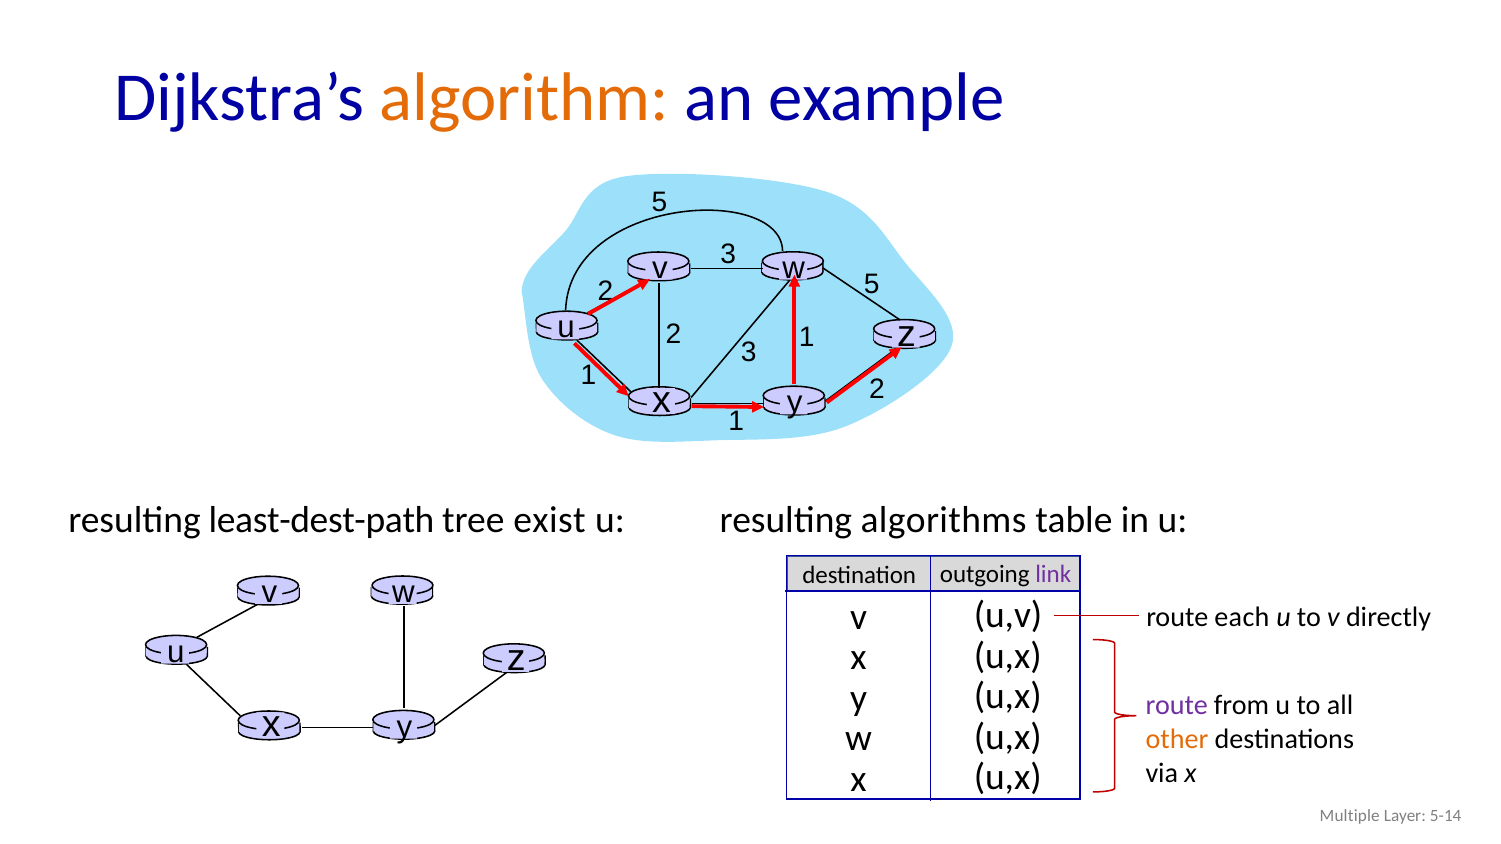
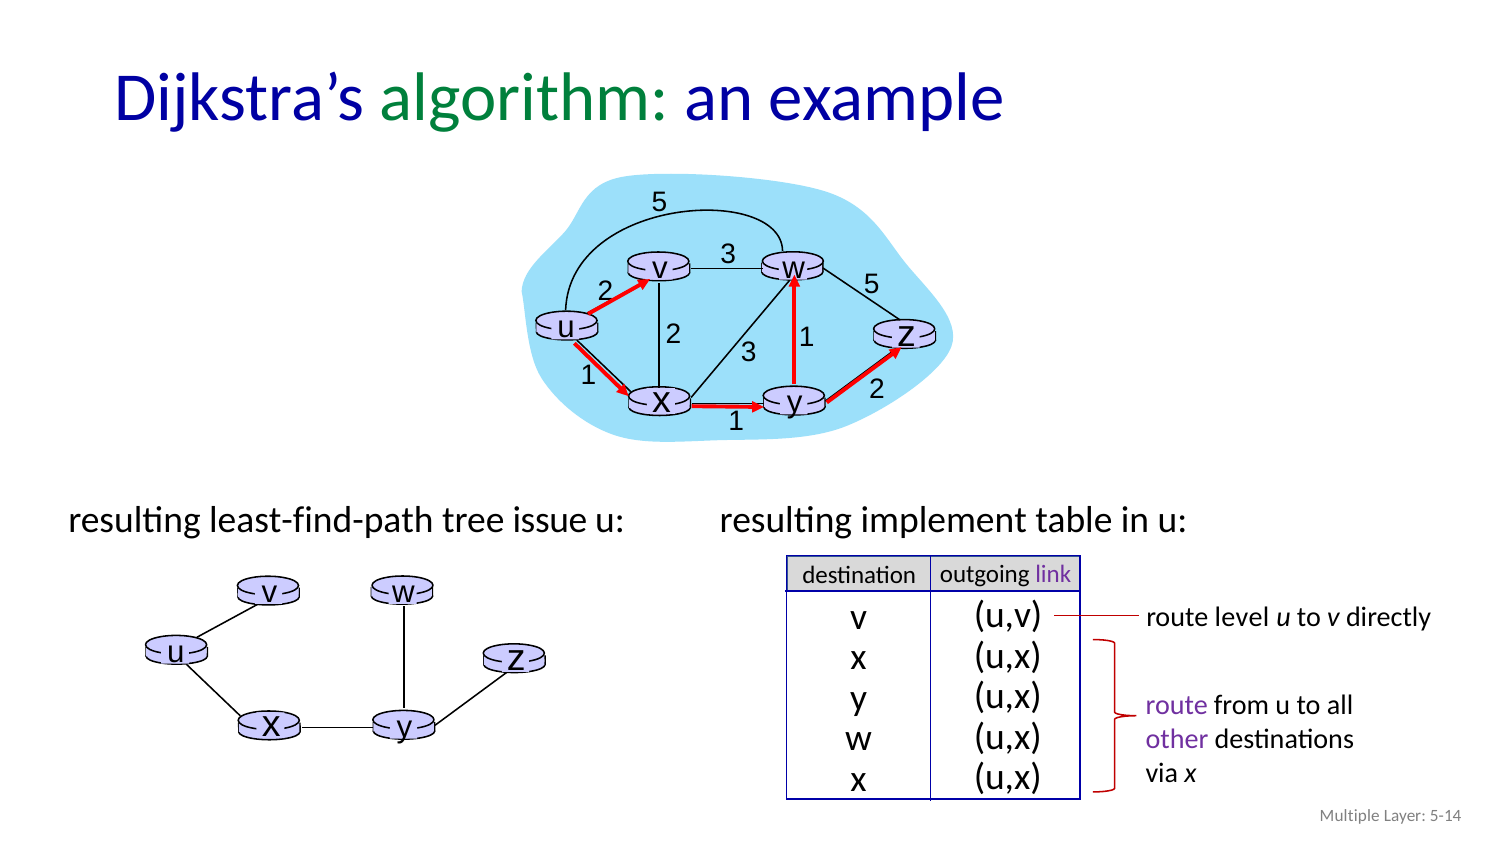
algorithm colour: orange -> green
least-dest-path: least-dest-path -> least-find-path
exist: exist -> issue
algorithms: algorithms -> implement
each: each -> level
other colour: orange -> purple
